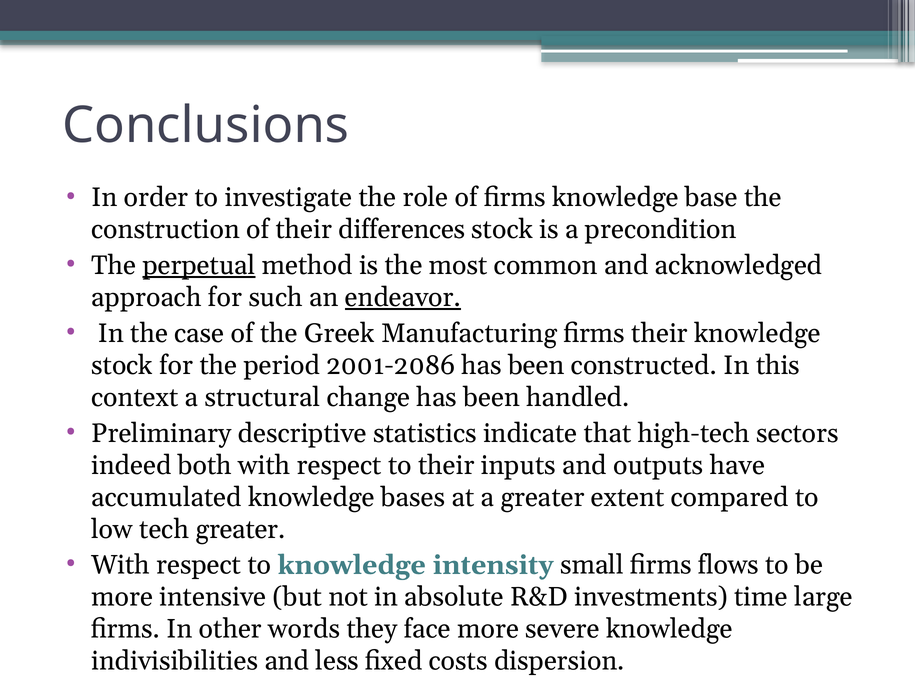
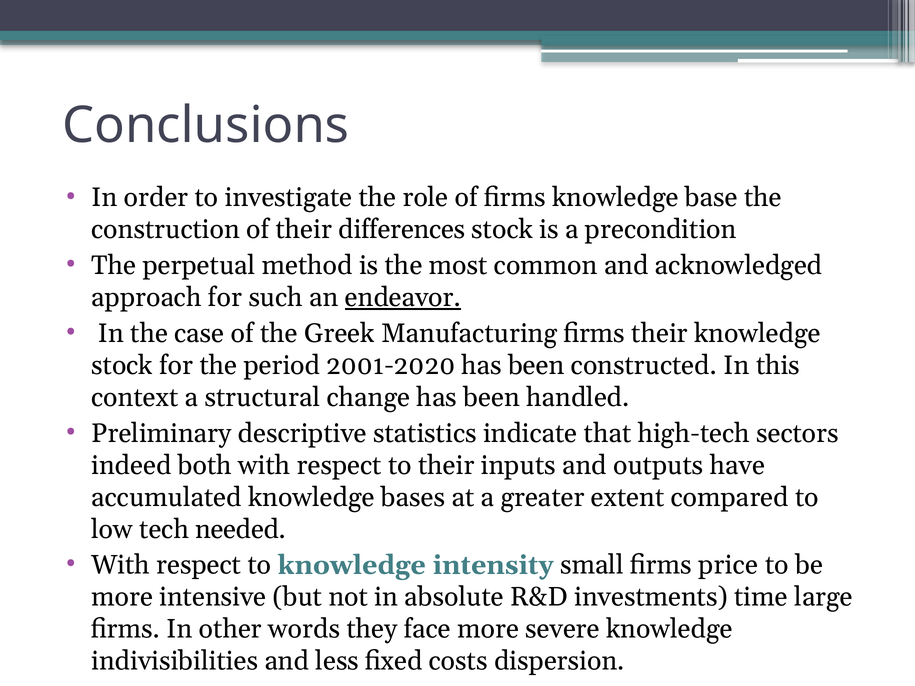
perpetual underline: present -> none
2001-2086: 2001-2086 -> 2001-2020
tech greater: greater -> needed
flows: flows -> price
